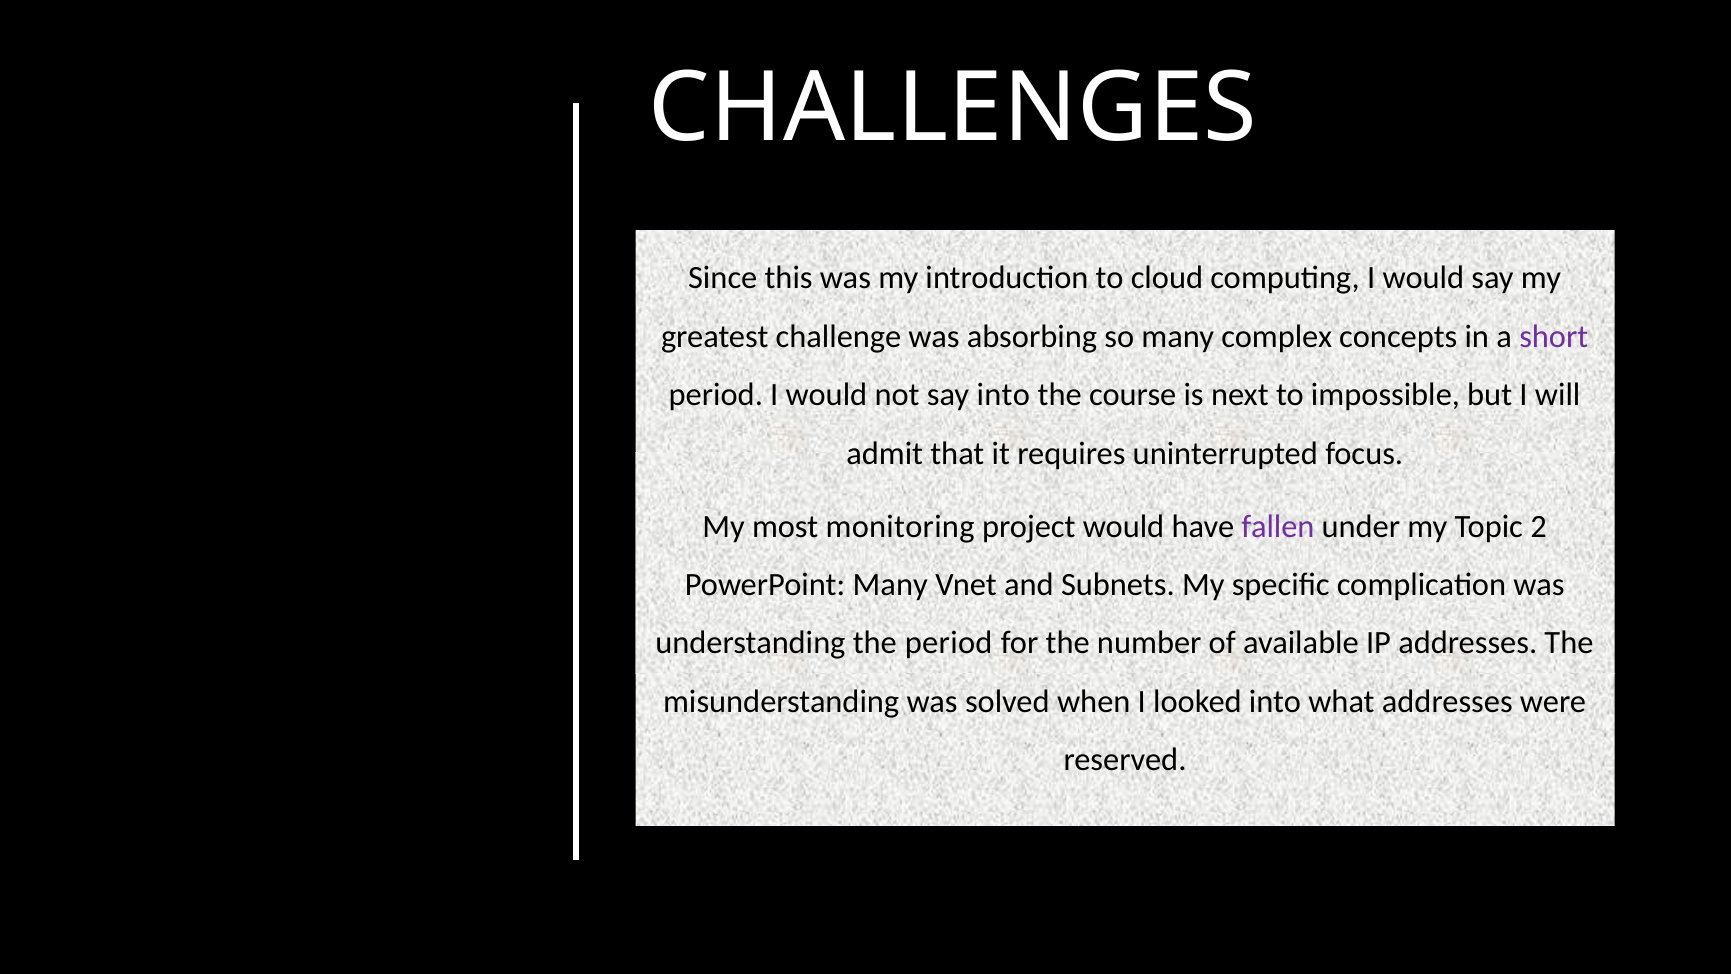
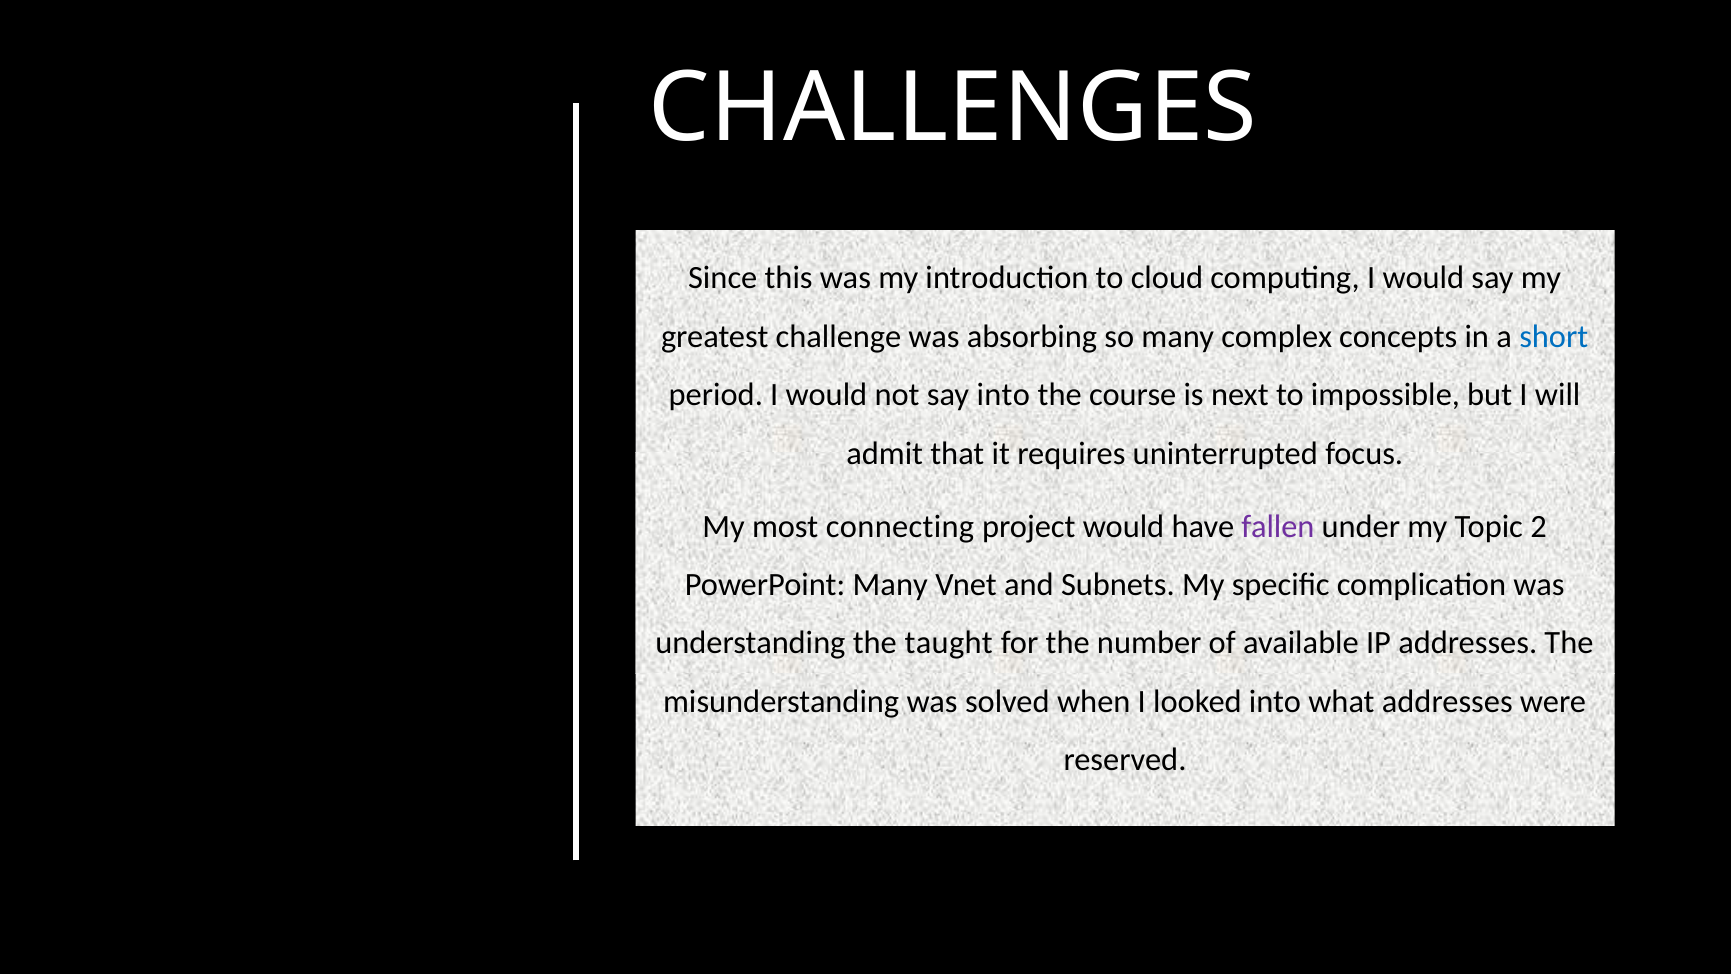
short colour: purple -> blue
monitoring: monitoring -> connecting
the period: period -> taught
